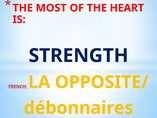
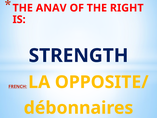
MOST: MOST -> ANAV
HEART: HEART -> RIGHT
